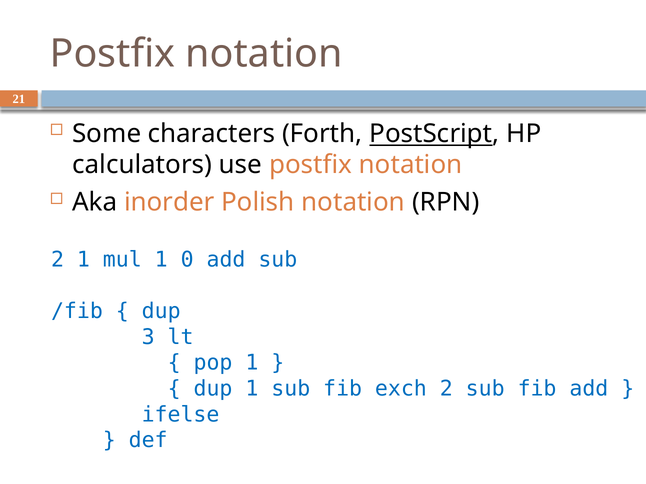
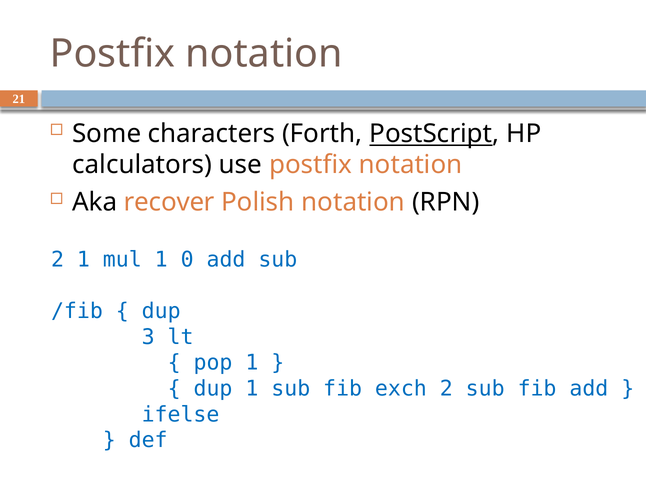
inorder: inorder -> recover
